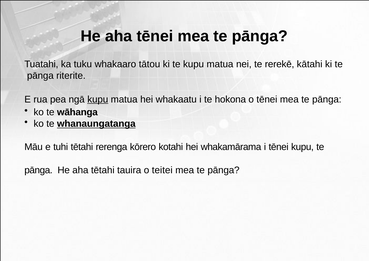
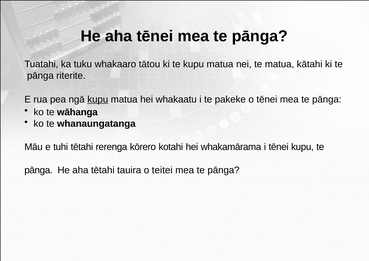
te rerekē: rerekē -> matua
hokona: hokona -> pakeke
whanaungatanga underline: present -> none
